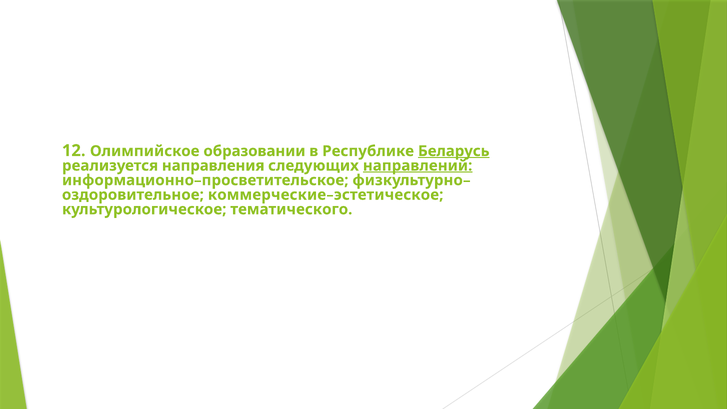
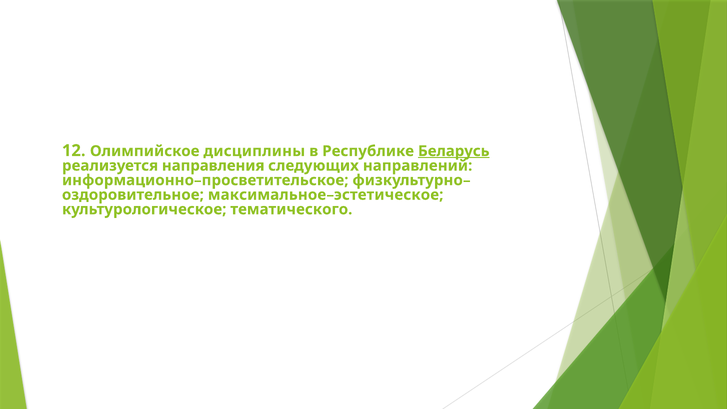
образовании: образовании -> дисциплины
направлений underline: present -> none
коммерческие–эстетическое: коммерческие–эстетическое -> максимальное–эстетическое
